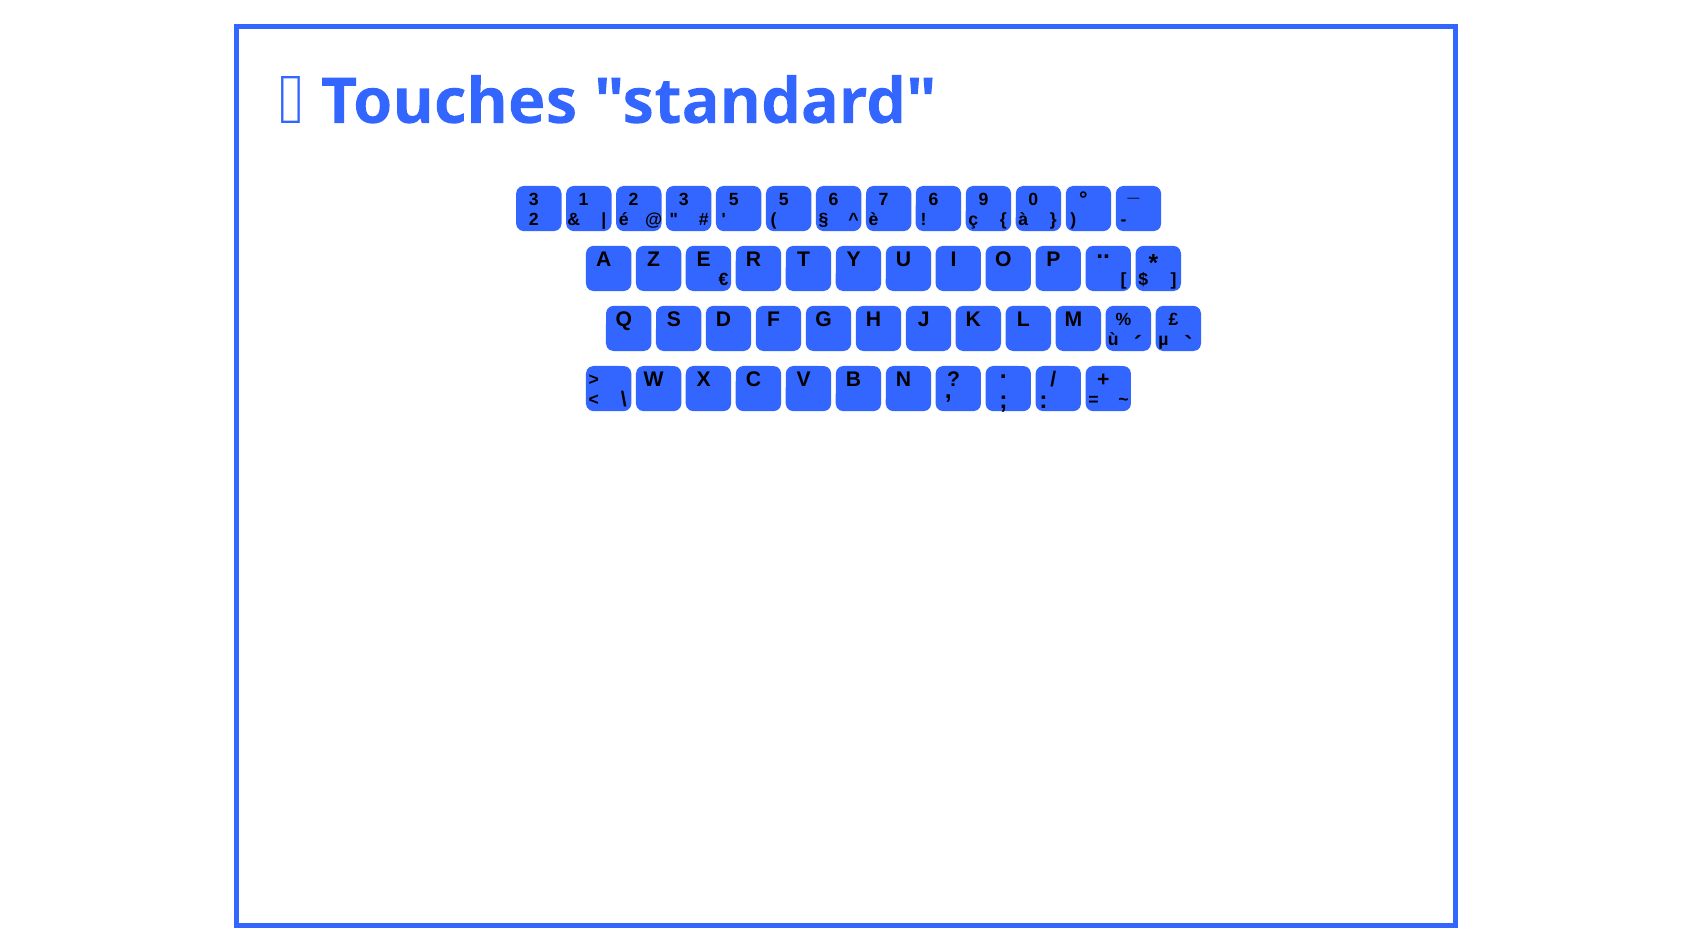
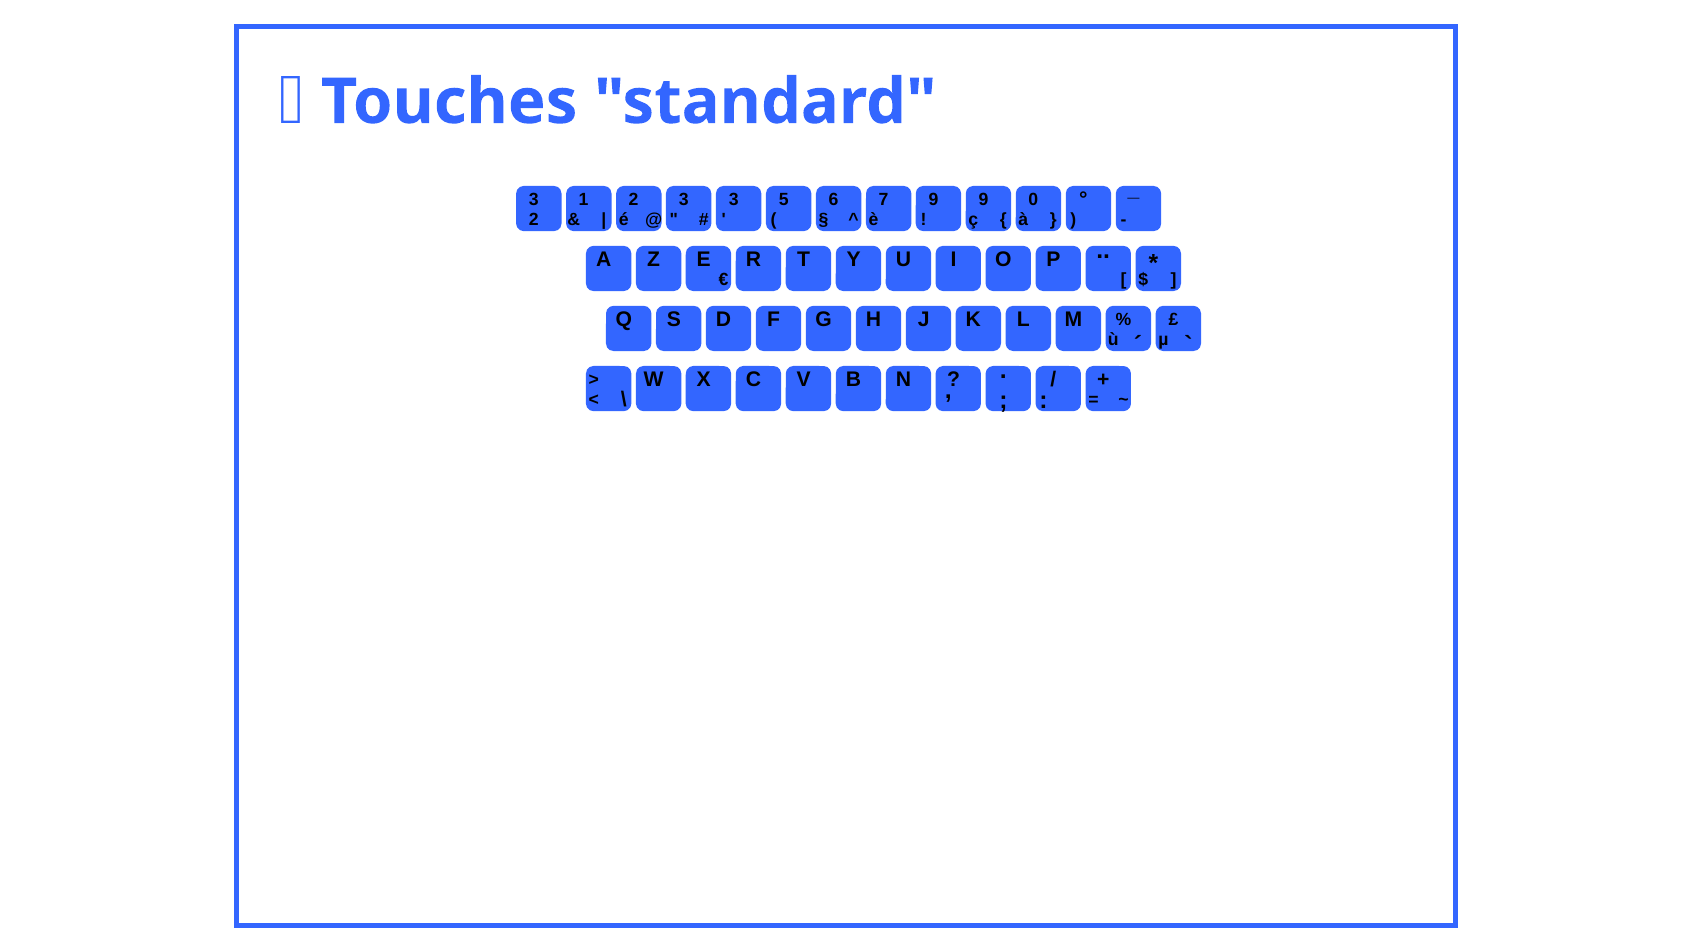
3 5: 5 -> 3
7 6: 6 -> 9
